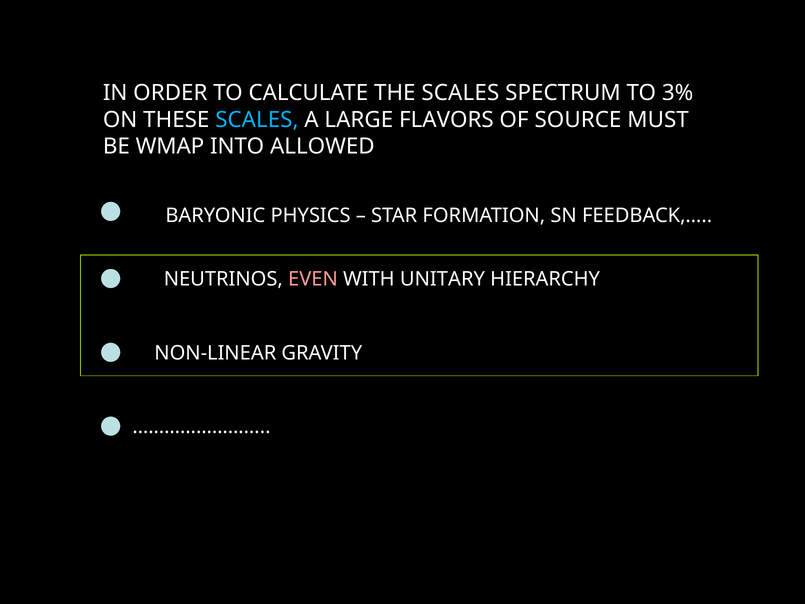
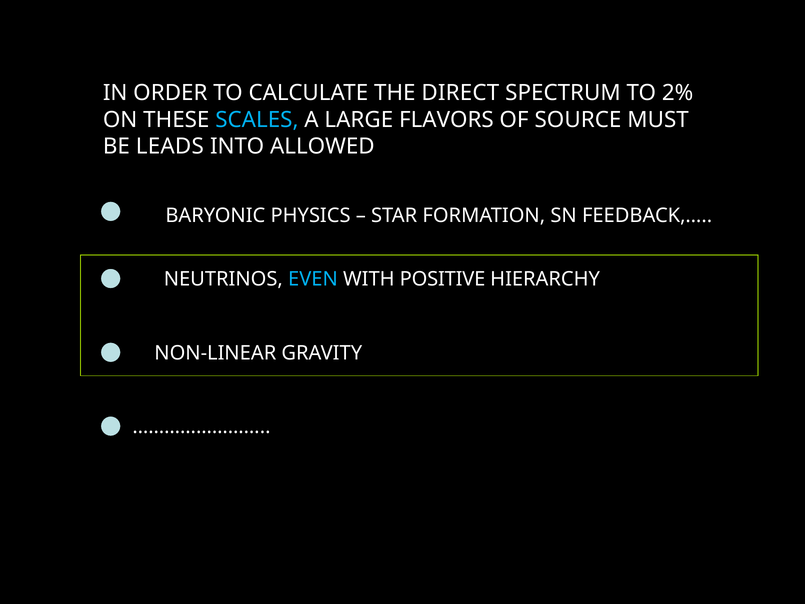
THE SCALES: SCALES -> DIRECT
3%: 3% -> 2%
WMAP: WMAP -> LEADS
EVEN colour: pink -> light blue
UNITARY: UNITARY -> POSITIVE
